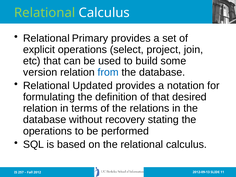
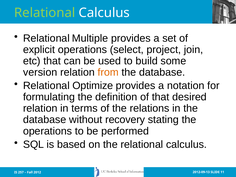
Primary: Primary -> Multiple
from colour: blue -> orange
Updated: Updated -> Optimize
